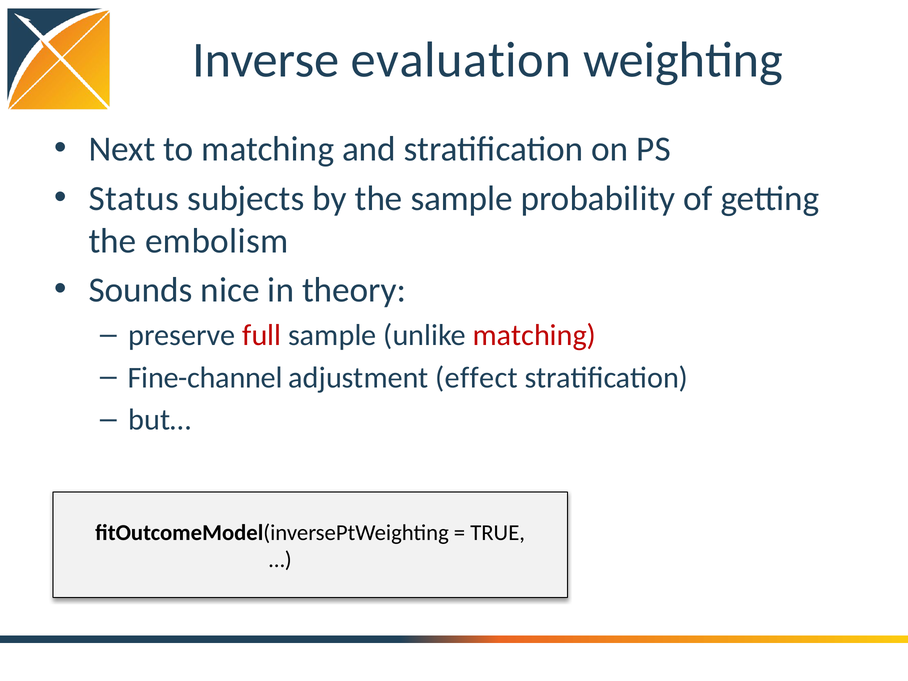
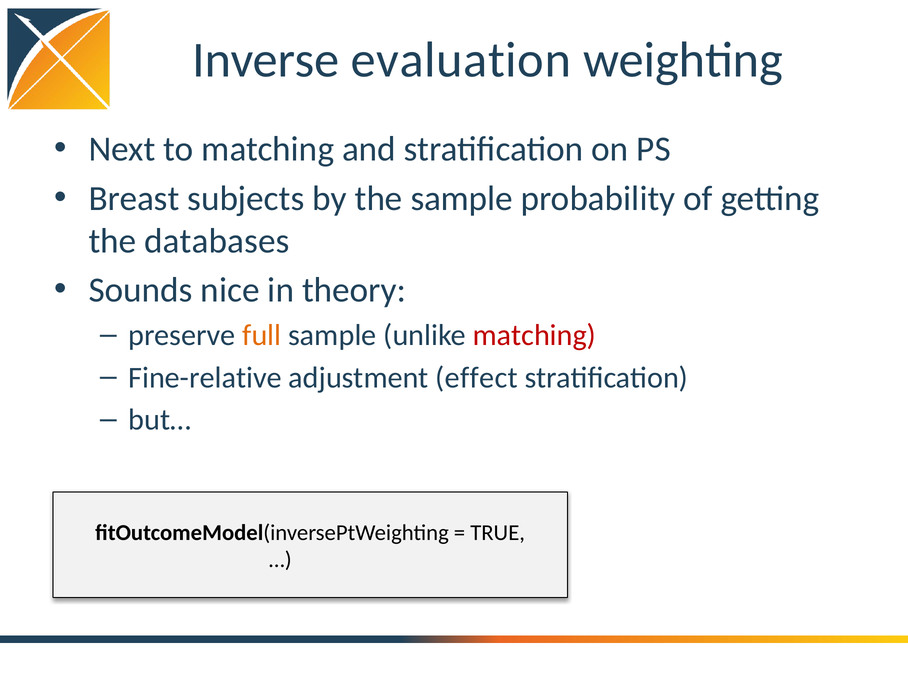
Status: Status -> Breast
embolism: embolism -> databases
full colour: red -> orange
Fine-channel: Fine-channel -> Fine-relative
